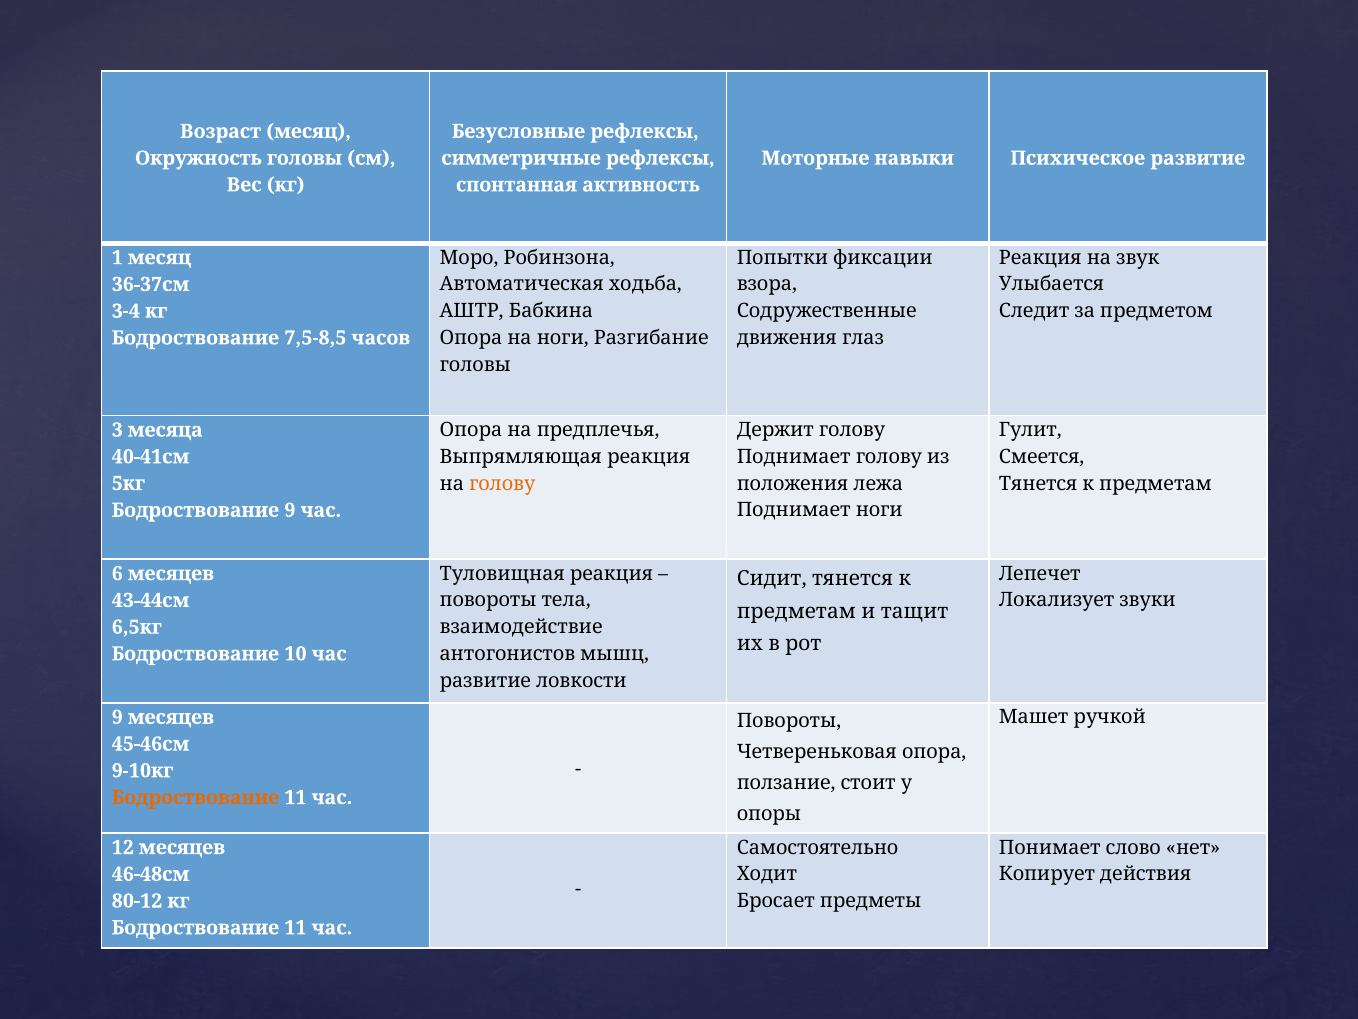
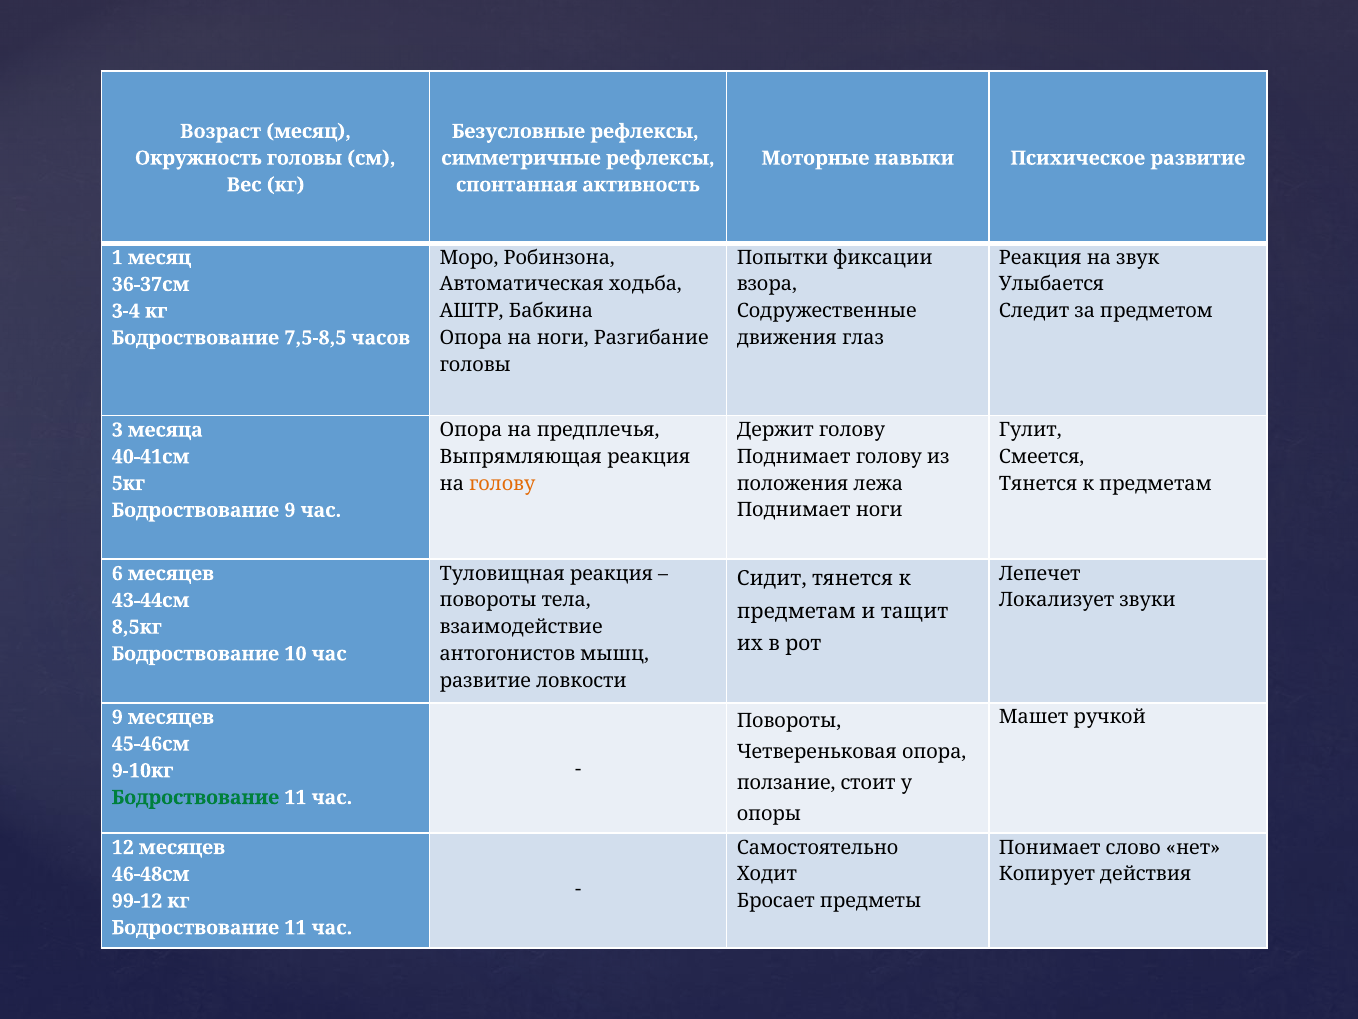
6,5кг: 6,5кг -> 8,5кг
Бодроствование at (195, 797) colour: orange -> green
80-12: 80-12 -> 99-12
